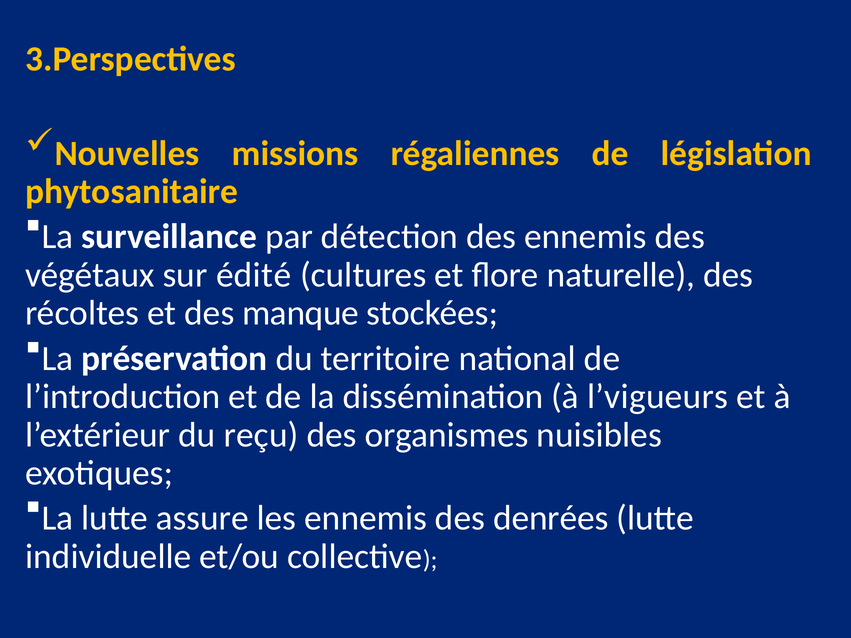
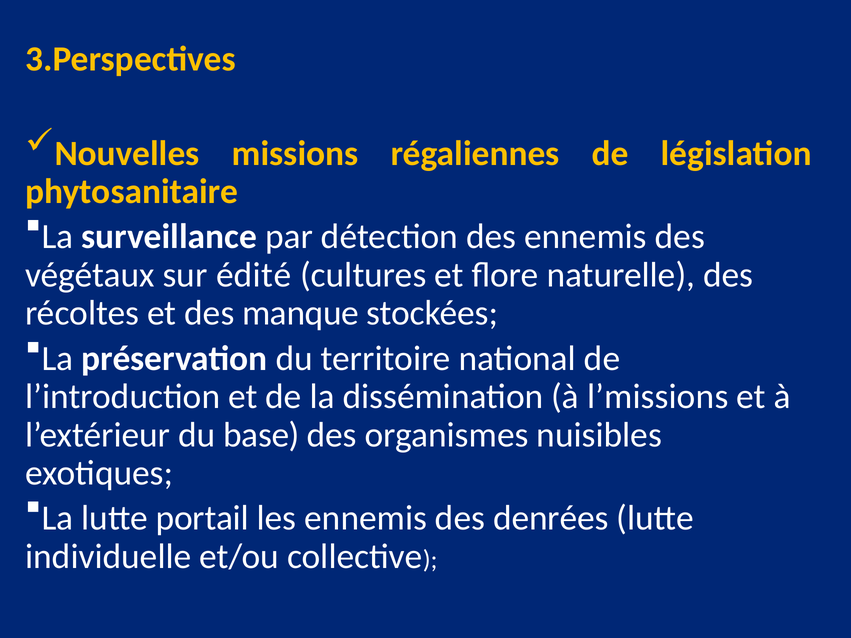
l’vigueurs: l’vigueurs -> l’missions
reçu: reçu -> base
assure: assure -> portail
